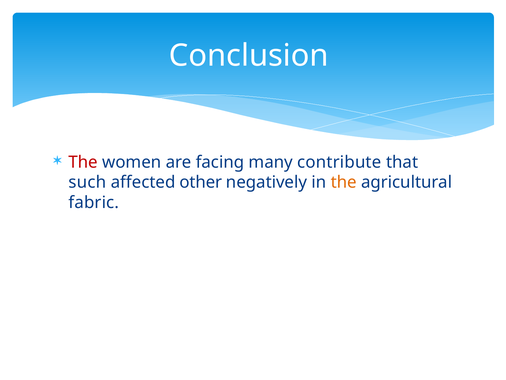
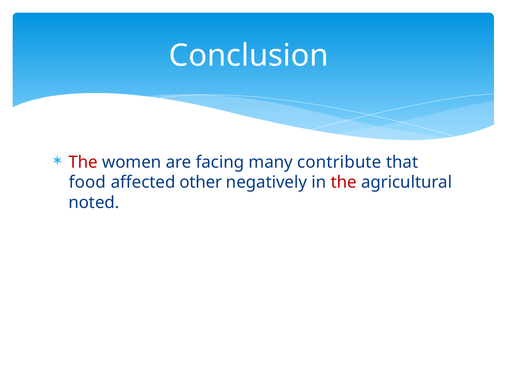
such: such -> food
the at (344, 182) colour: orange -> red
fabric: fabric -> noted
